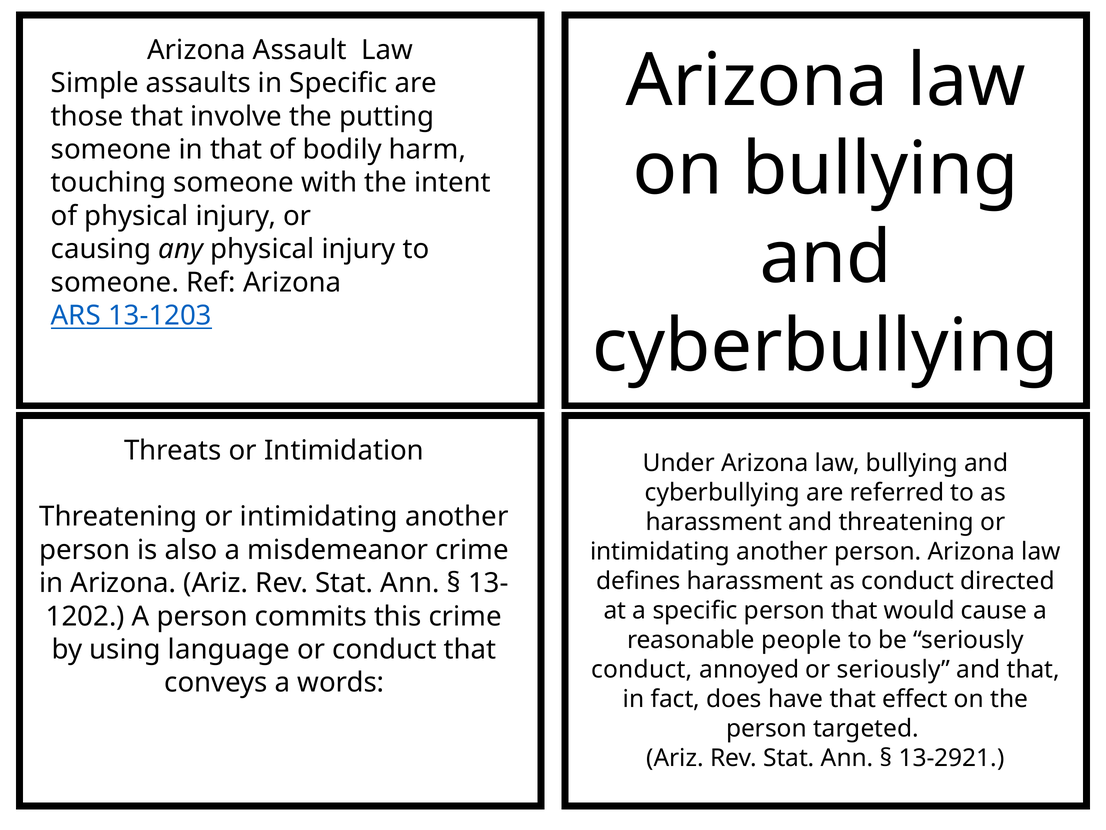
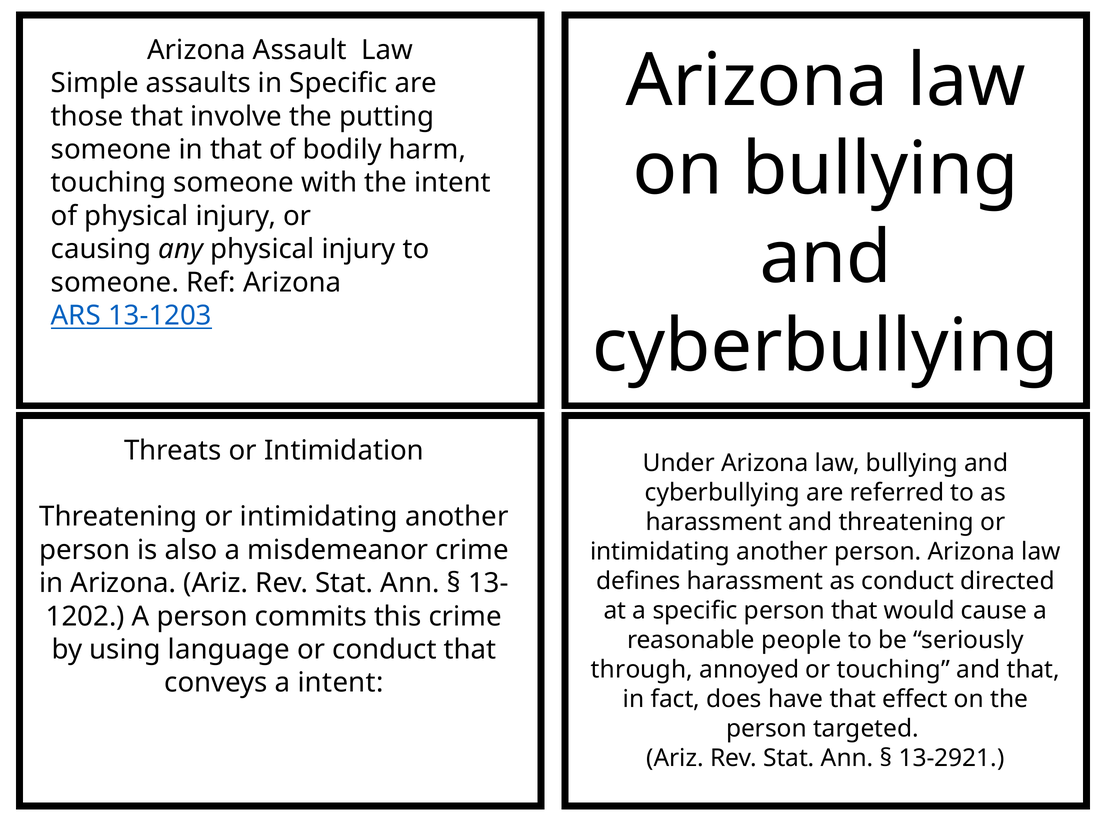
conduct at (642, 669): conduct -> through
or seriously: seriously -> touching
a words: words -> intent
